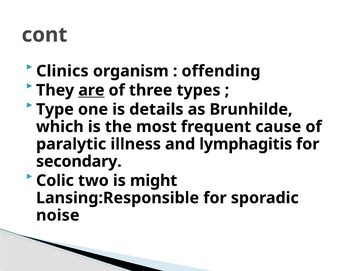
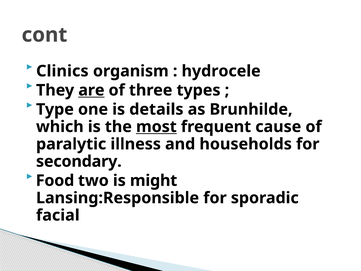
offending: offending -> hydrocele
most underline: none -> present
lymphagitis: lymphagitis -> households
Colic: Colic -> Food
noise: noise -> facial
